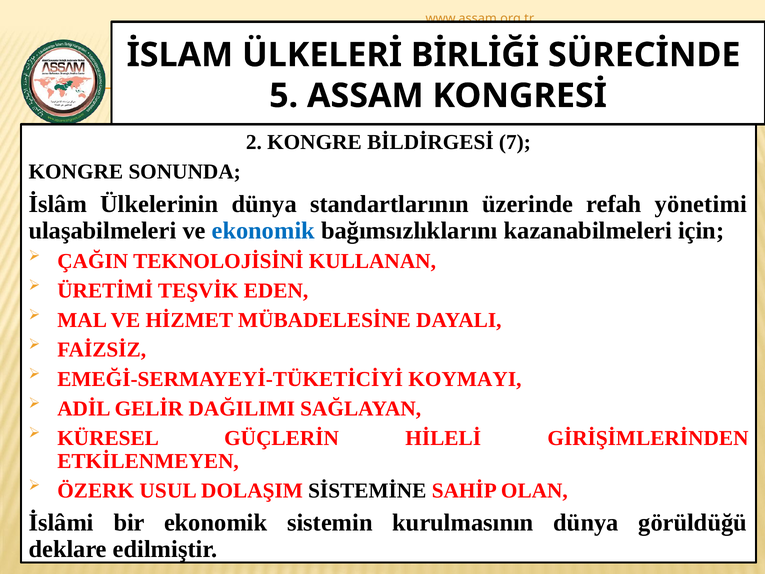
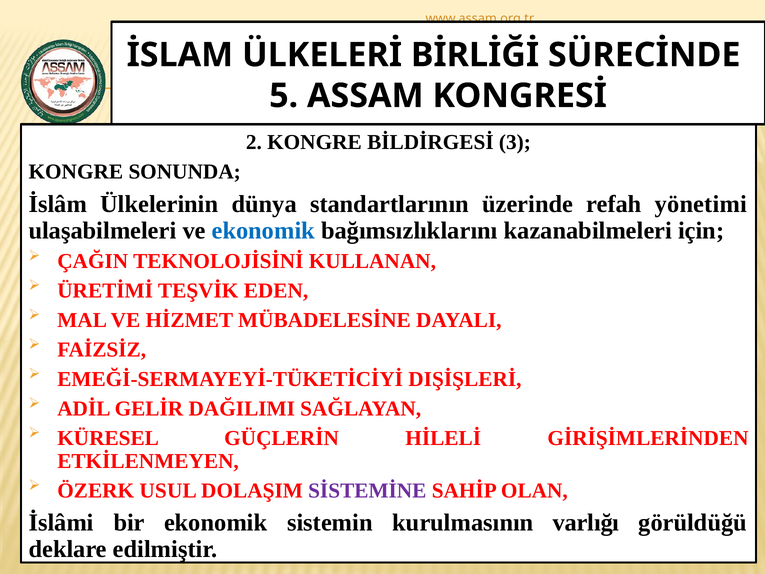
7: 7 -> 3
KOYMAYI: KOYMAYI -> DIŞİŞLERİ
SİSTEMİNE colour: black -> purple
kurulmasının dünya: dünya -> varlığı
